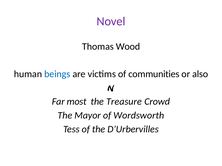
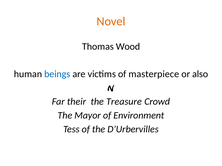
Novel colour: purple -> orange
communities: communities -> masterpiece
most: most -> their
Wordsworth: Wordsworth -> Environment
